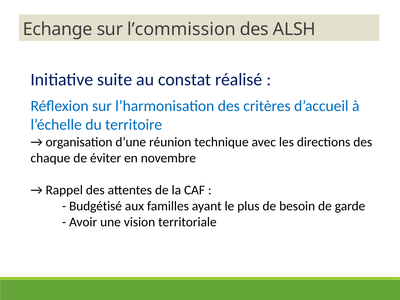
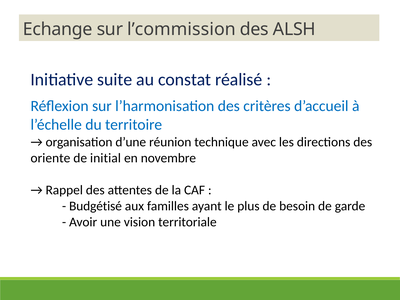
chaque: chaque -> oriente
éviter: éviter -> initial
